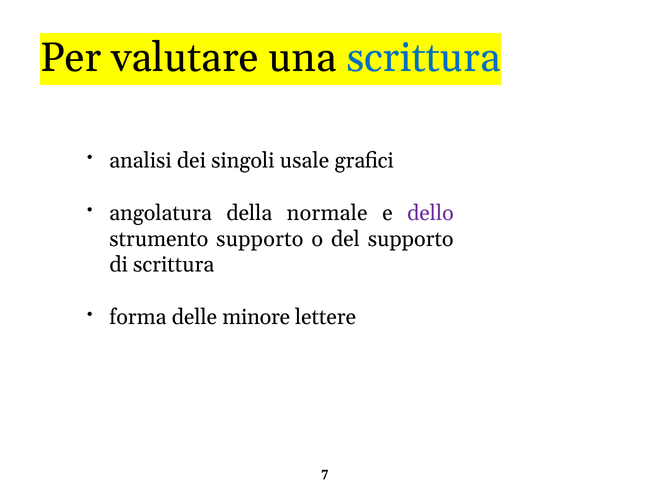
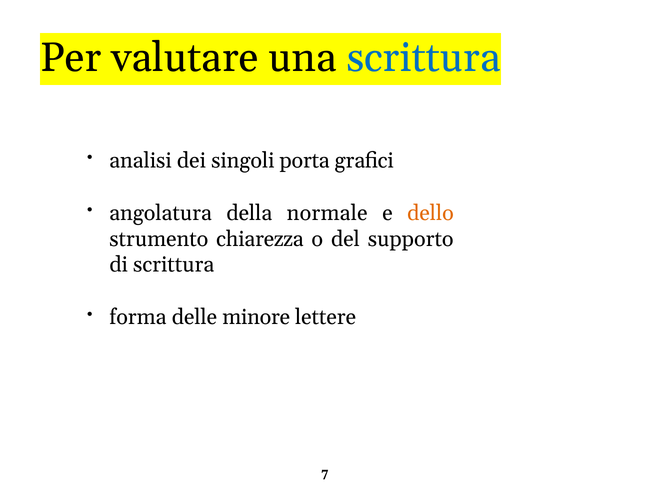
usale: usale -> porta
dello colour: purple -> orange
strumento supporto: supporto -> chiarezza
